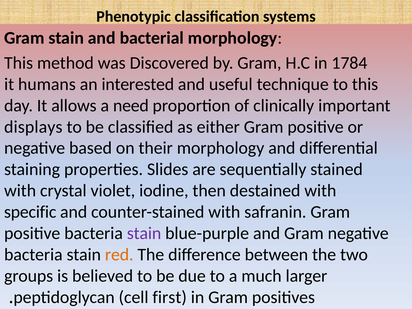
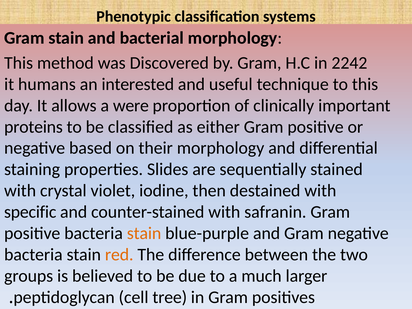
1784: 1784 -> 2242
need: need -> were
displays: displays -> proteins
stain at (144, 233) colour: purple -> orange
first: first -> tree
